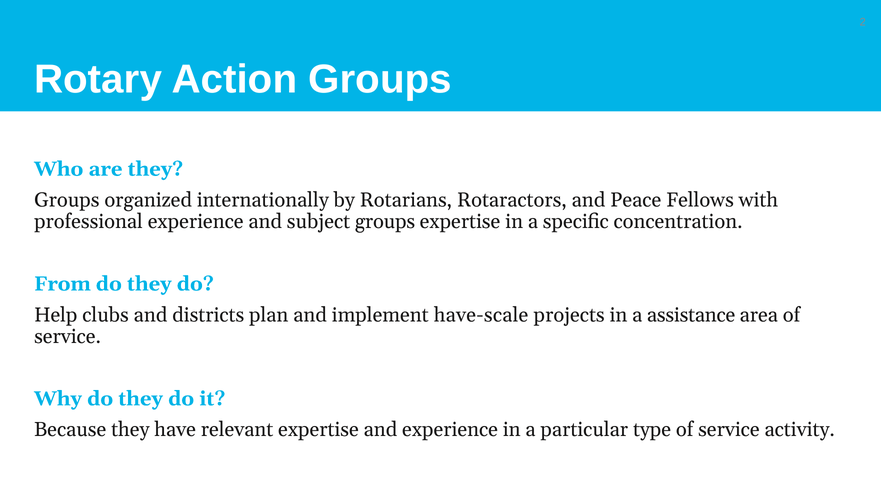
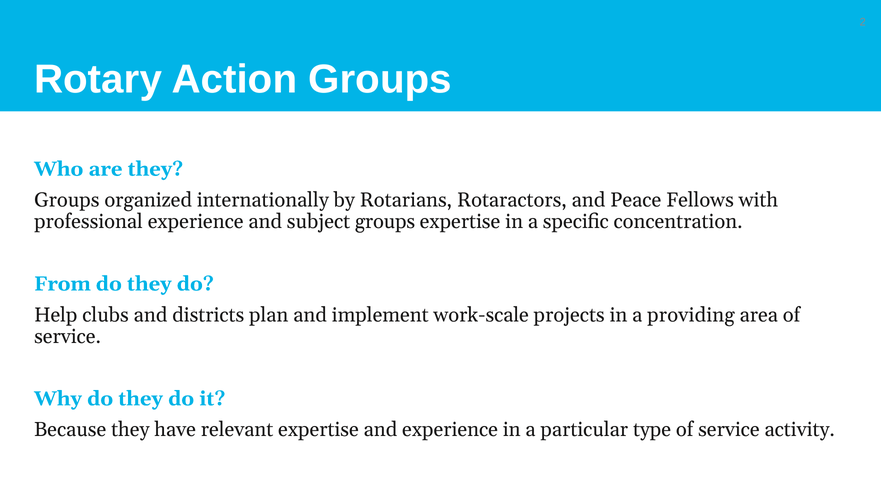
have-scale: have-scale -> work-scale
assistance: assistance -> providing
